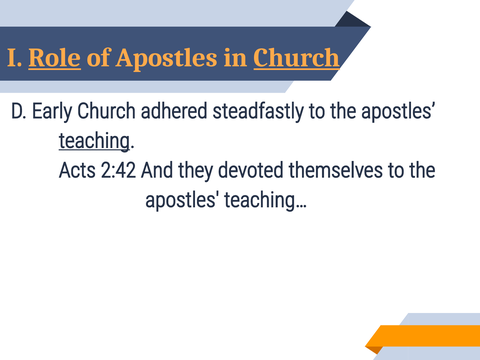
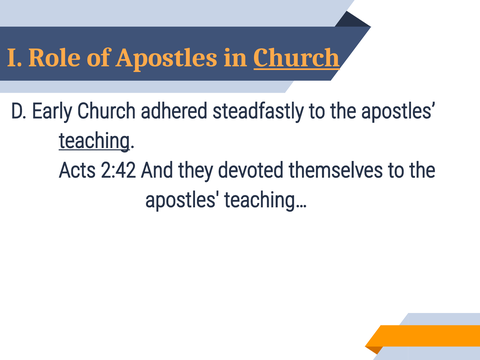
Role underline: present -> none
